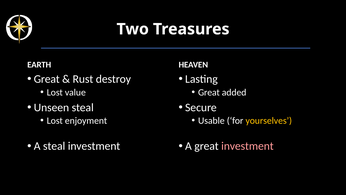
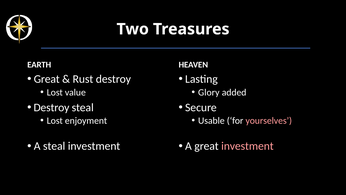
Great at (209, 92): Great -> Glory
Unseen at (51, 107): Unseen -> Destroy
yourselves colour: yellow -> pink
